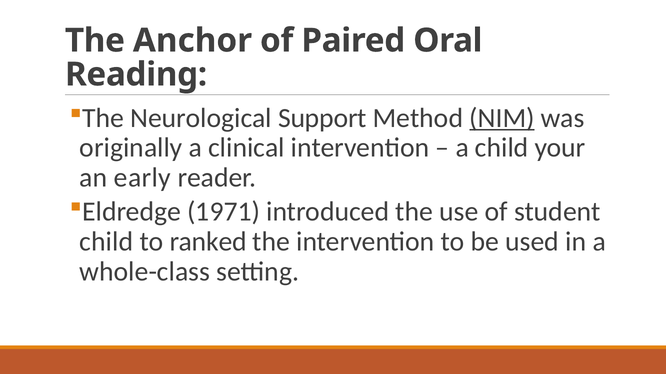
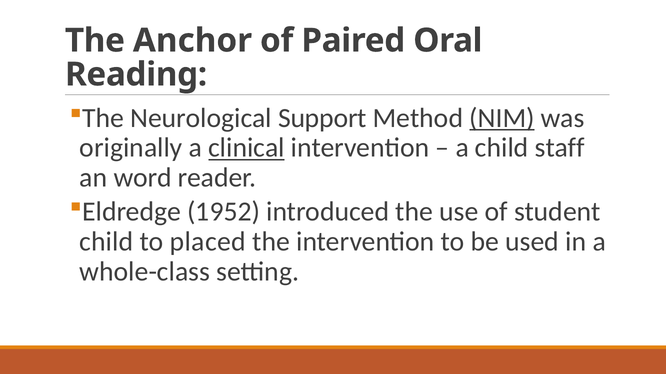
clinical underline: none -> present
your: your -> staff
early: early -> word
1971: 1971 -> 1952
ranked: ranked -> placed
